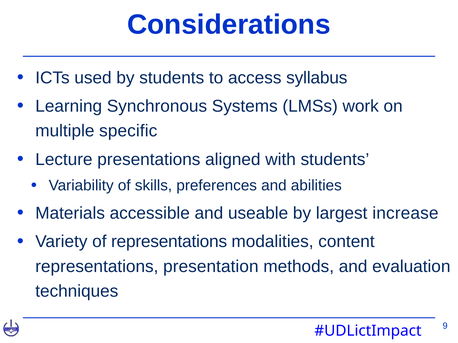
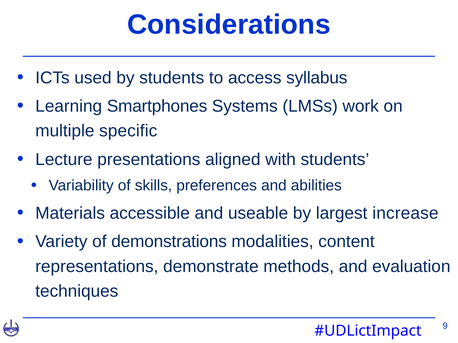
Synchronous: Synchronous -> Smartphones
of representations: representations -> demonstrations
presentation: presentation -> demonstrate
